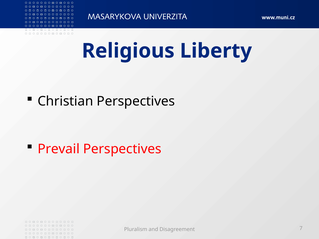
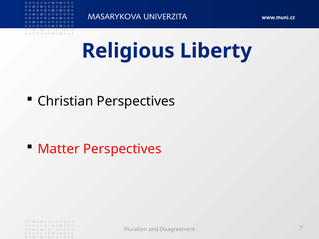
Prevail: Prevail -> Matter
